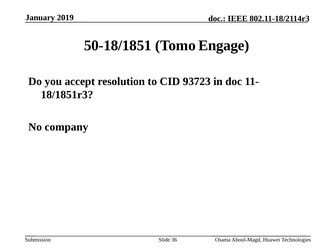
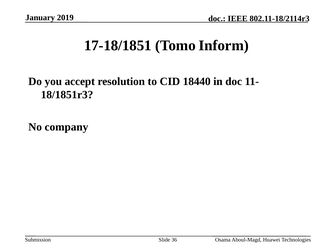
50-18/1851: 50-18/1851 -> 17-18/1851
Engage: Engage -> Inform
93723: 93723 -> 18440
